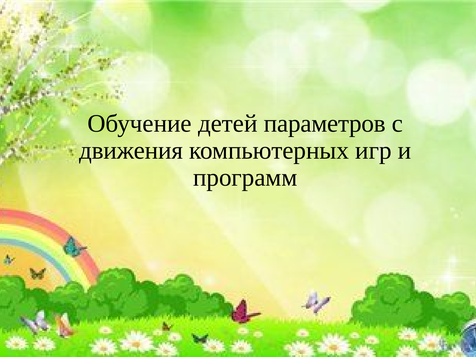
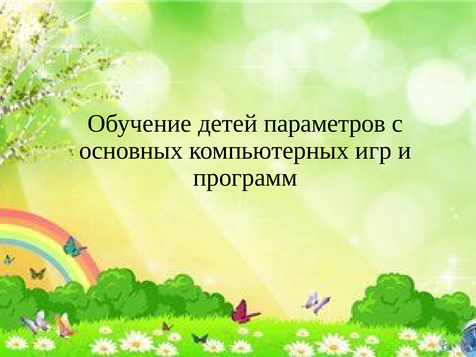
движения: движения -> основных
